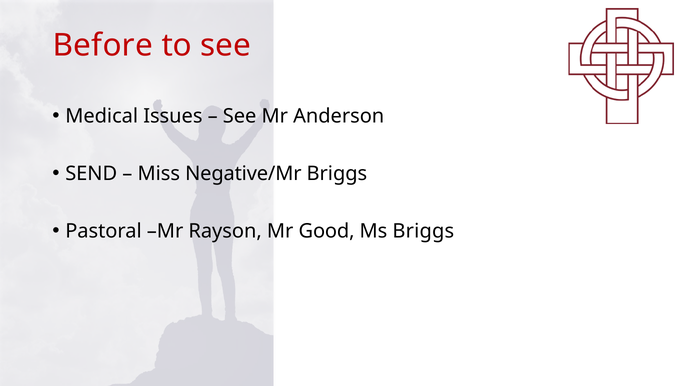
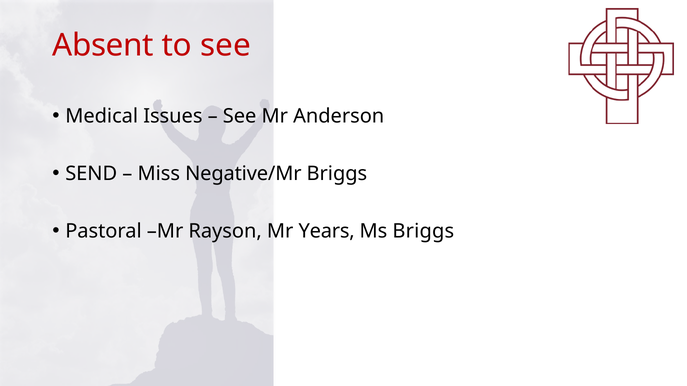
Before: Before -> Absent
Good: Good -> Years
